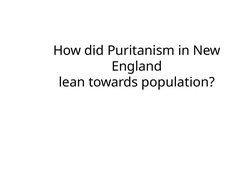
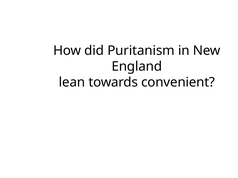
population: population -> convenient
